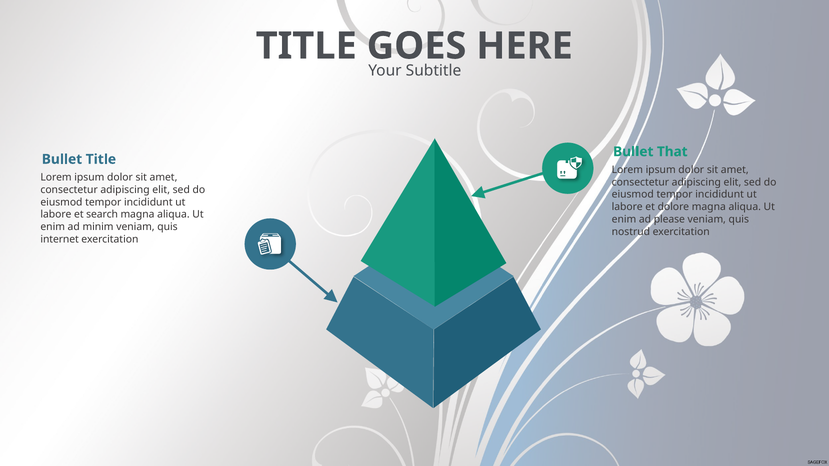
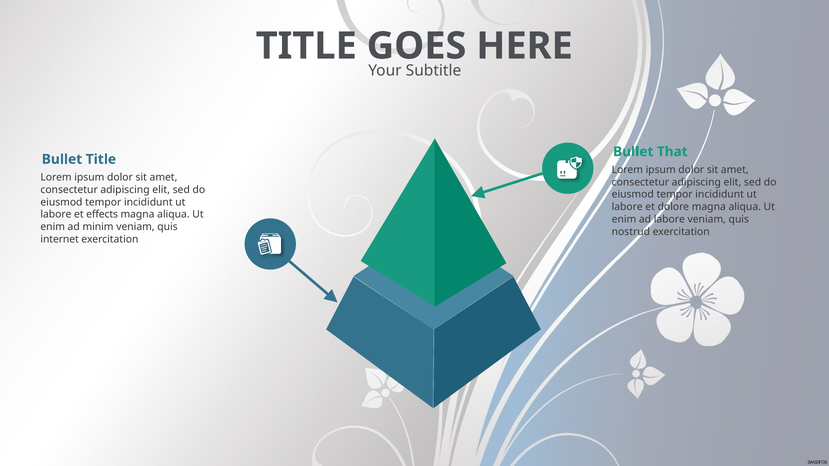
search: search -> effects
ad please: please -> labore
